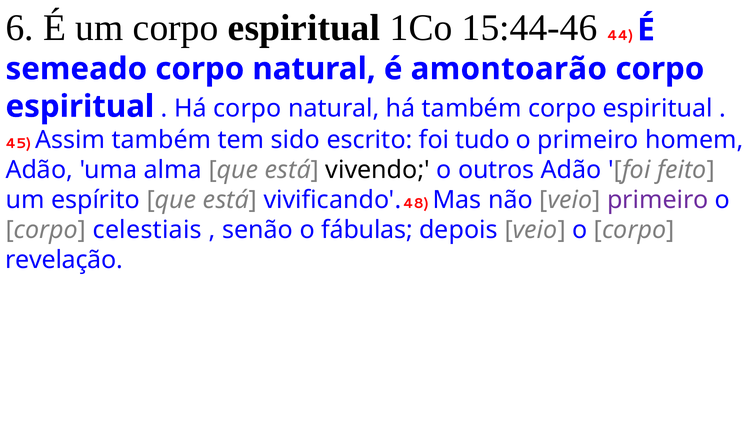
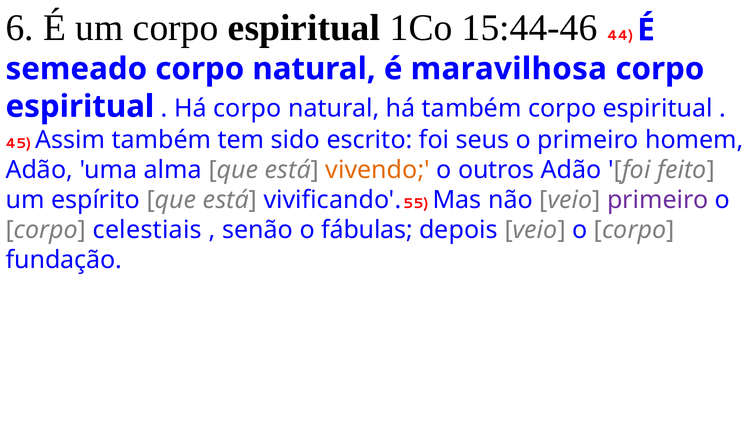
amontoarão: amontoarão -> maravilhosa
tudo: tudo -> seus
vivendo colour: black -> orange
48: 48 -> 55
revelação: revelação -> fundação
